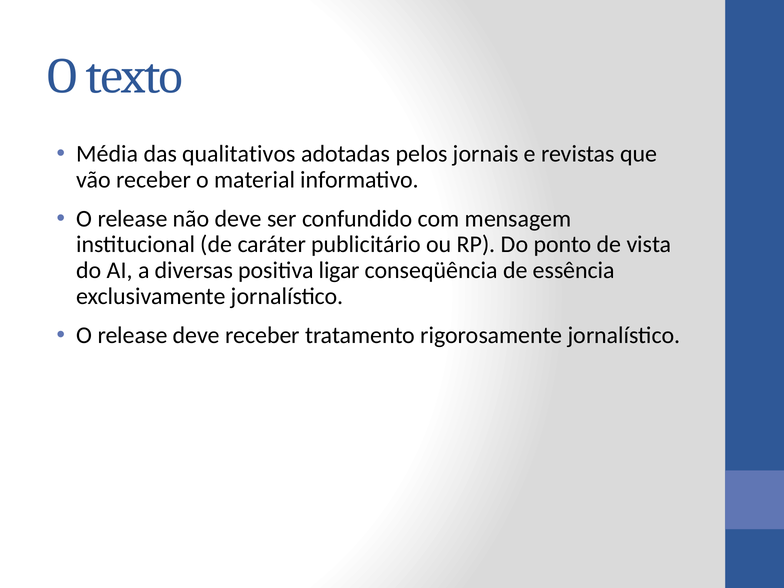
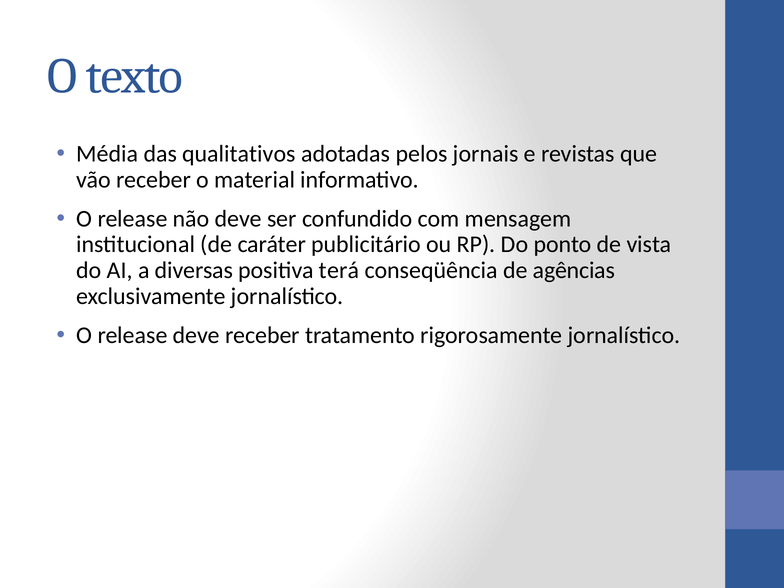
ligar: ligar -> terá
essência: essência -> agências
